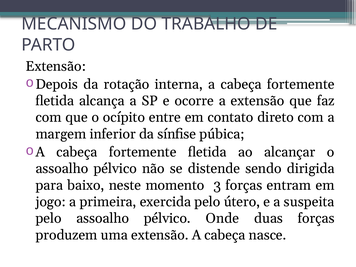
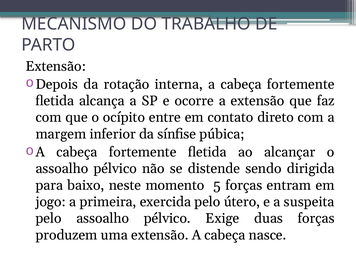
3: 3 -> 5
Onde: Onde -> Exige
